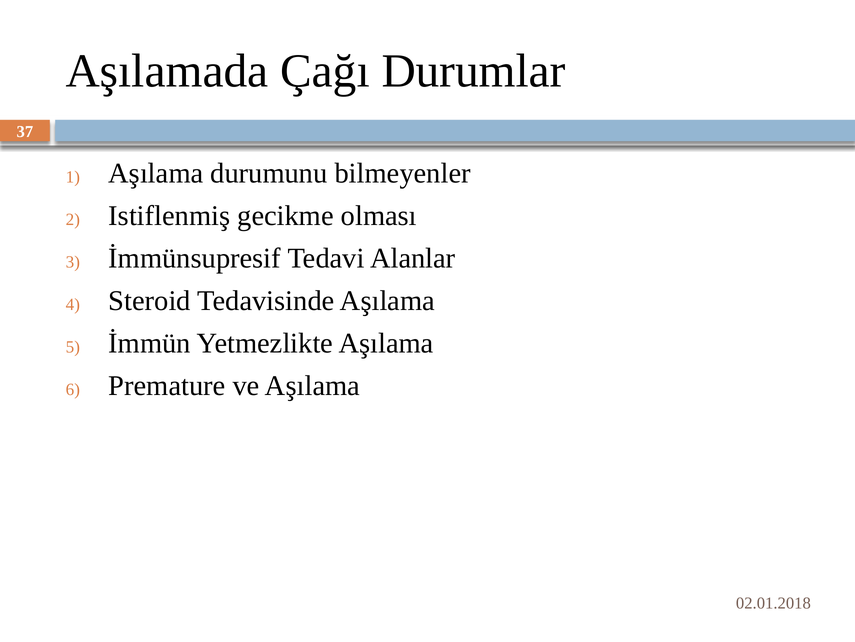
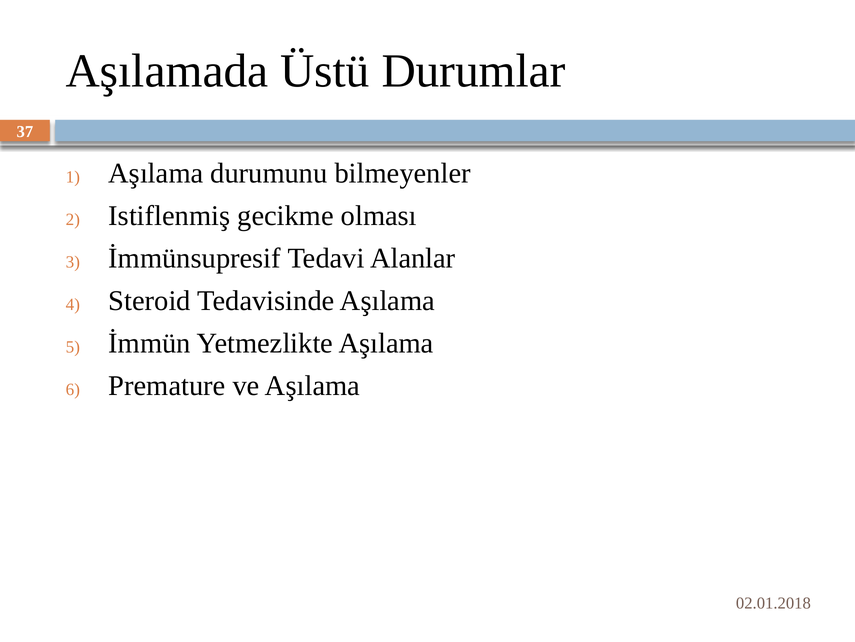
Çağı: Çağı -> Üstü
